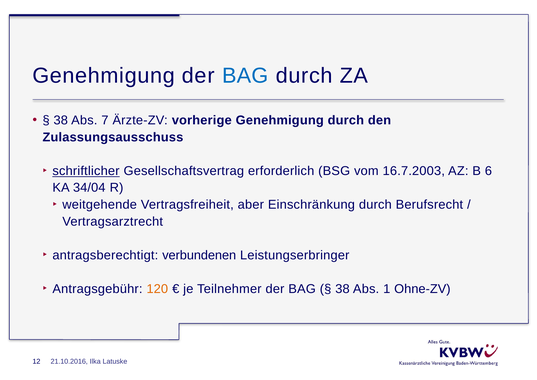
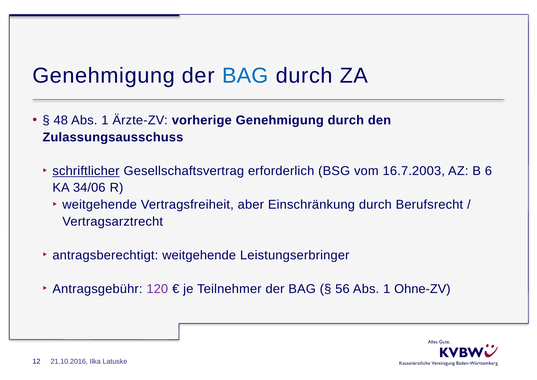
38 at (61, 120): 38 -> 48
7 at (105, 120): 7 -> 1
34/04: 34/04 -> 34/06
antragsberechtigt verbundenen: verbundenen -> weitgehende
120 colour: orange -> purple
38 at (342, 289): 38 -> 56
